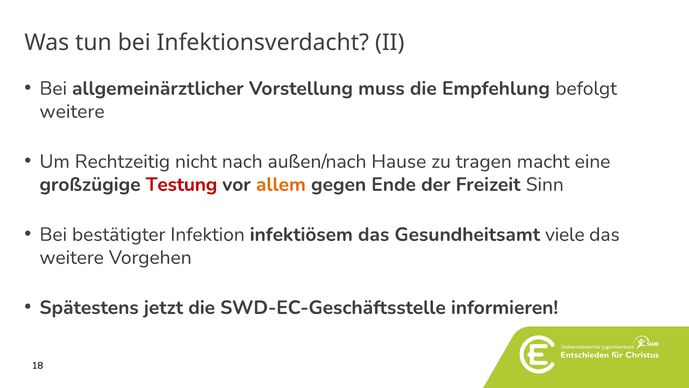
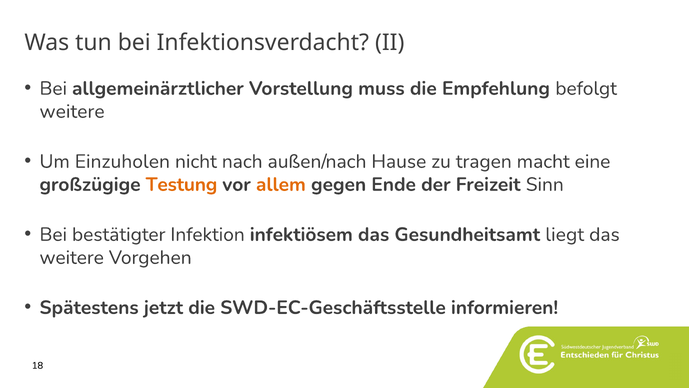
Rechtzeitig: Rechtzeitig -> Einzuholen
Testung colour: red -> orange
viele: viele -> liegt
